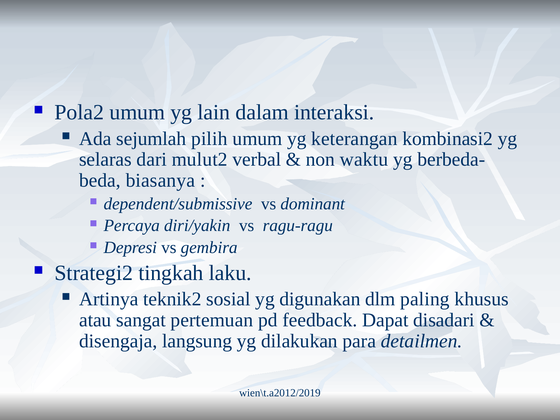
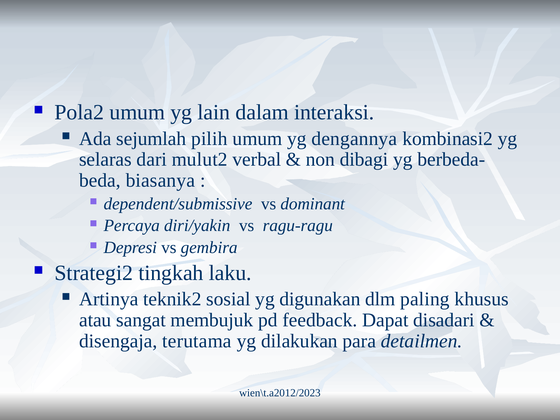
keterangan: keterangan -> dengannya
waktu: waktu -> dibagi
pertemuan: pertemuan -> membujuk
langsung: langsung -> terutama
wien\t.a2012/2019: wien\t.a2012/2019 -> wien\t.a2012/2023
